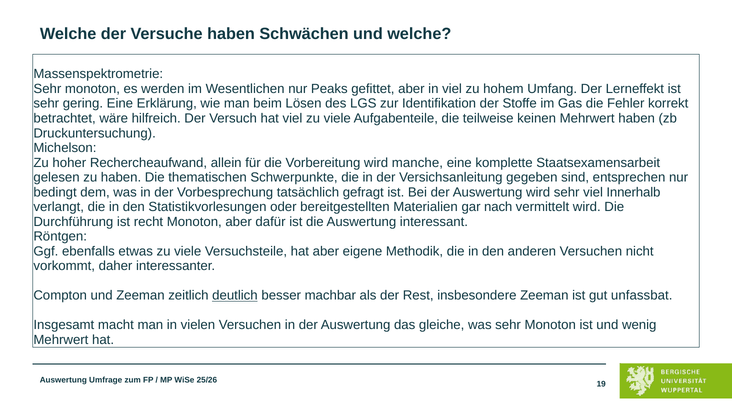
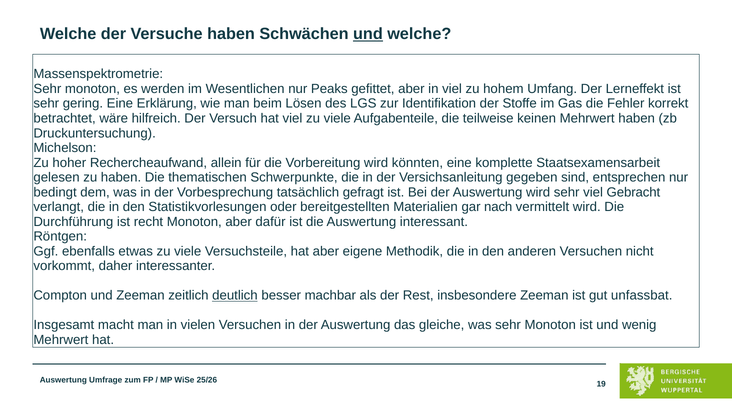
und at (368, 34) underline: none -> present
manche: manche -> könnten
Innerhalb: Innerhalb -> Gebracht
